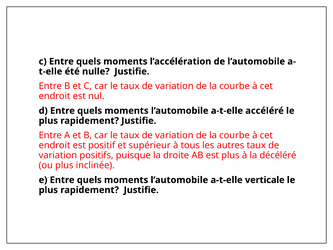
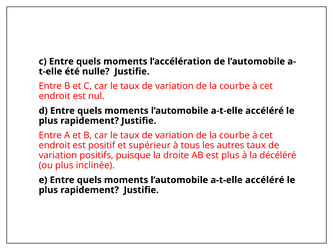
verticale at (265, 180): verticale -> accéléré
